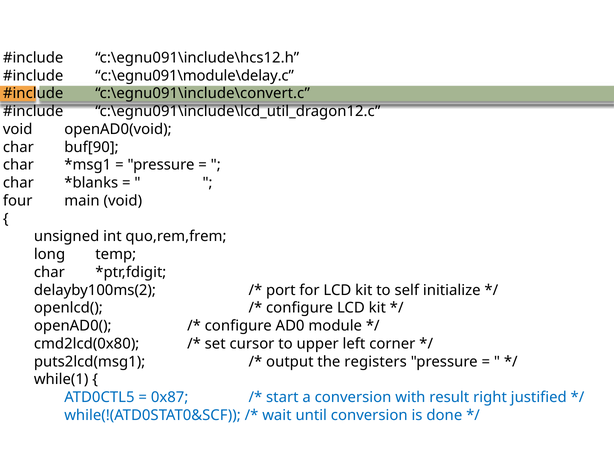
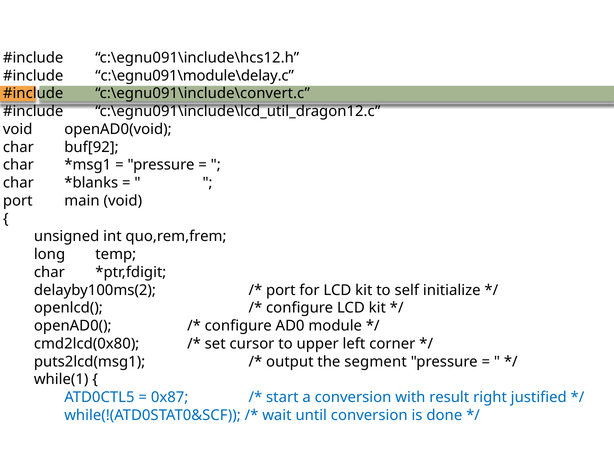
buf[90: buf[90 -> buf[92
four at (18, 201): four -> port
registers: registers -> segment
